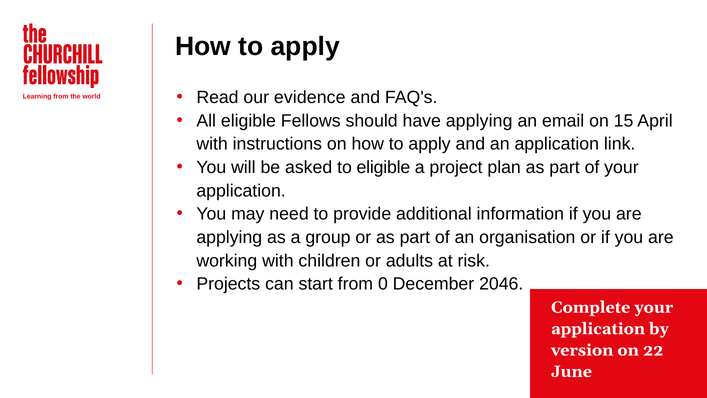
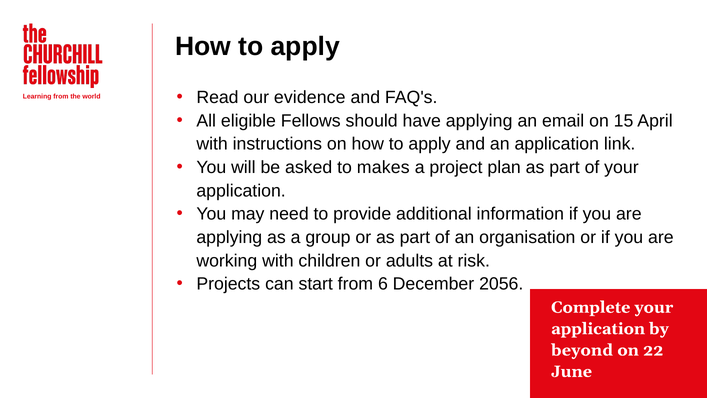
to eligible: eligible -> makes
0: 0 -> 6
2046: 2046 -> 2056
version: version -> beyond
